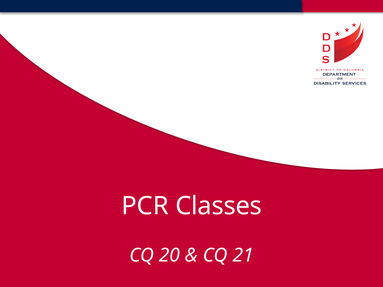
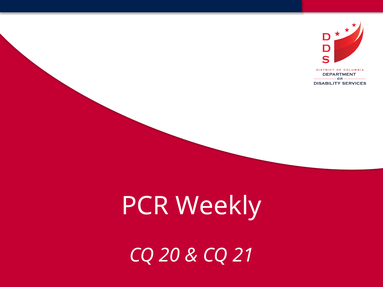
Classes: Classes -> Weekly
